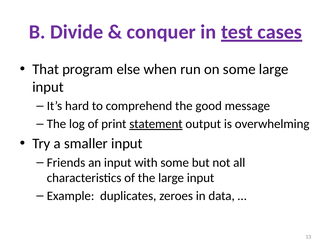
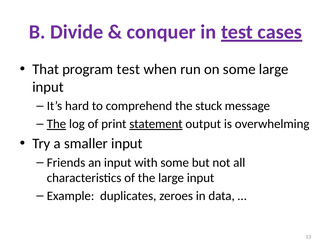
program else: else -> test
good: good -> stuck
The at (56, 124) underline: none -> present
